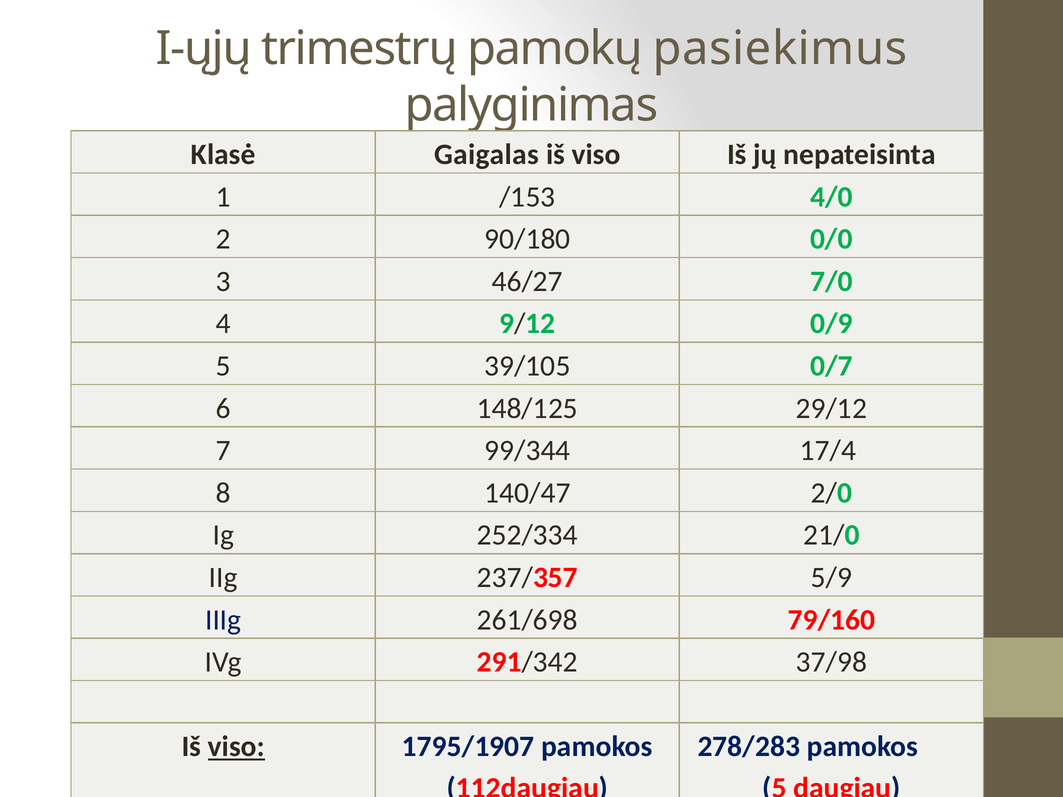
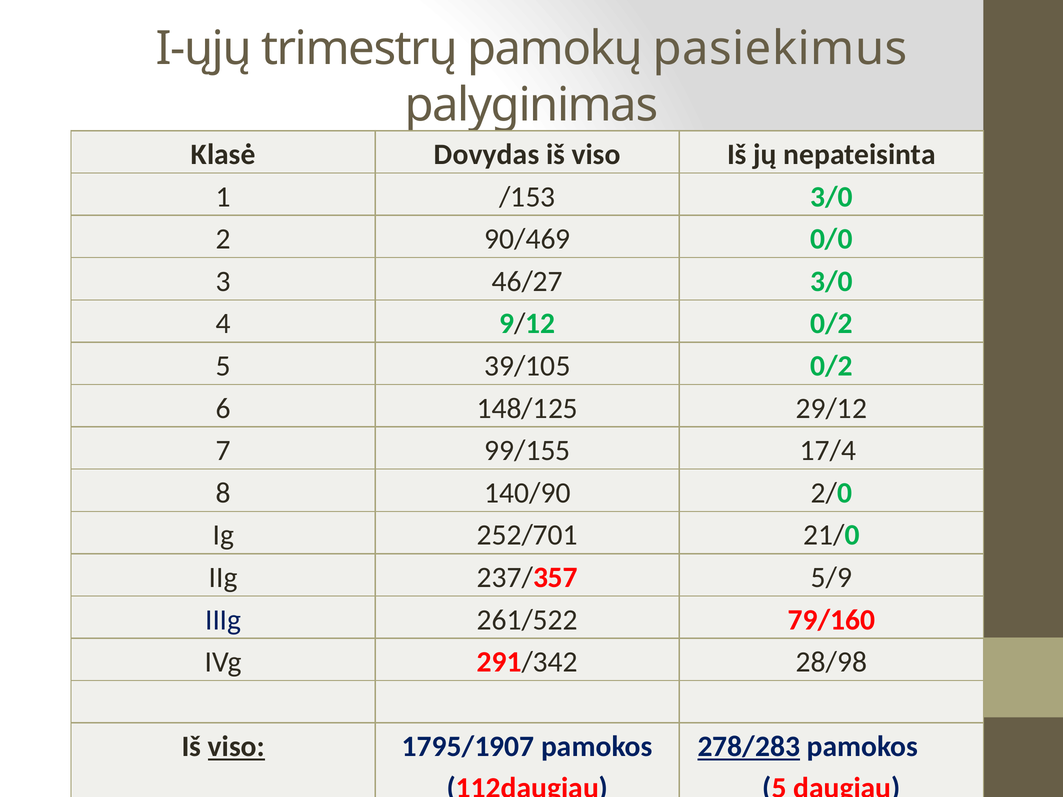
Gaigalas: Gaigalas -> Dovydas
/153 4/0: 4/0 -> 3/0
90/180: 90/180 -> 90/469
46/27 7/0: 7/0 -> 3/0
9/12 0/9: 0/9 -> 0/2
39/105 0/7: 0/7 -> 0/2
99/344: 99/344 -> 99/155
140/47: 140/47 -> 140/90
252/334: 252/334 -> 252/701
261/698: 261/698 -> 261/522
37/98: 37/98 -> 28/98
278/283 underline: none -> present
